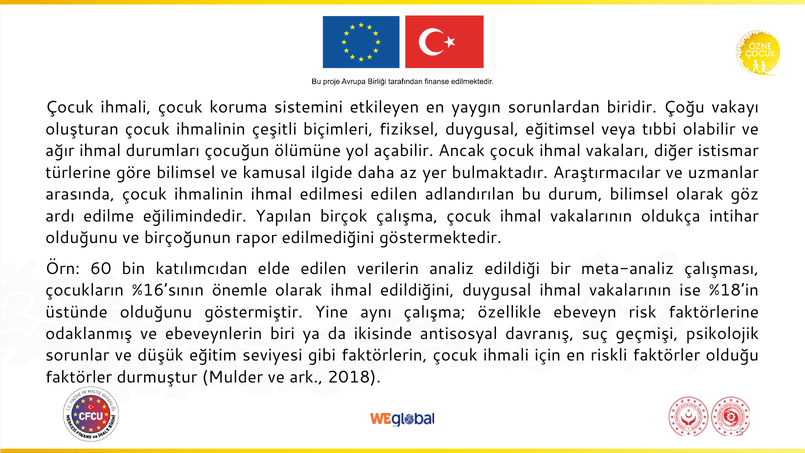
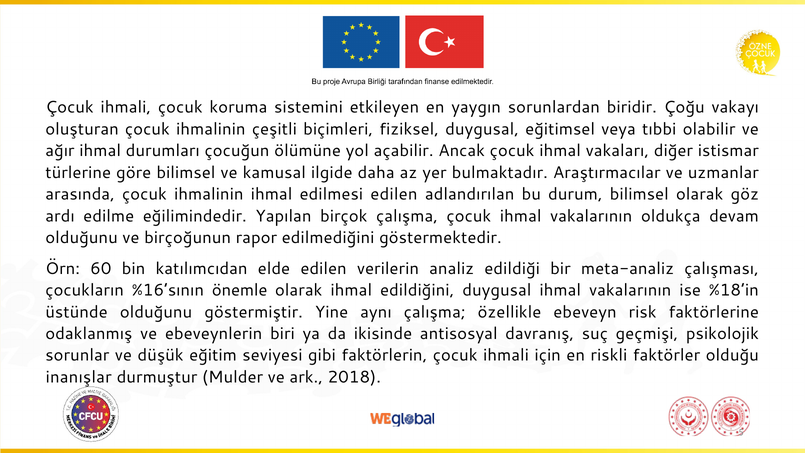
intihar: intihar -> devam
faktörler at (79, 377): faktörler -> inanışlar
